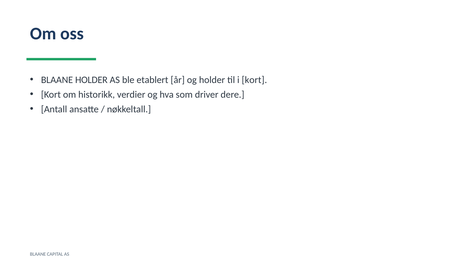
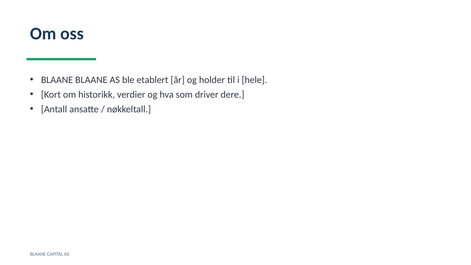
BLAANE HOLDER: HOLDER -> BLAANE
i kort: kort -> hele
